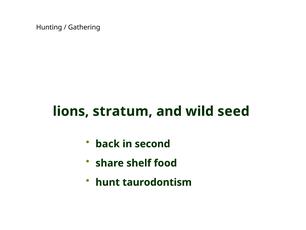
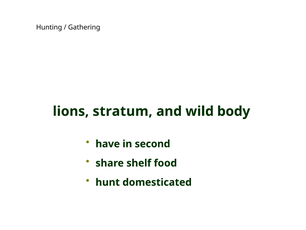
seed: seed -> body
back: back -> have
taurodontism: taurodontism -> domesticated
